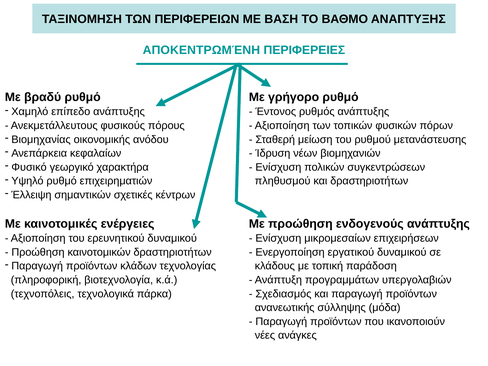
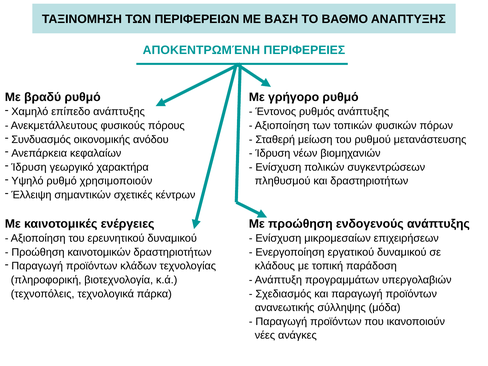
Βιομηχανίας: Βιομηχανίας -> Συνδυασμός
Φυσικό at (29, 167): Φυσικό -> Ίδρυση
επιχειρηματιών: επιχειρηματιών -> χρησιμοποιούν
